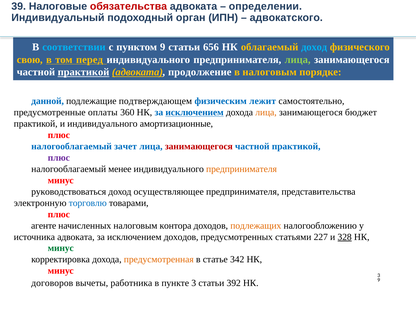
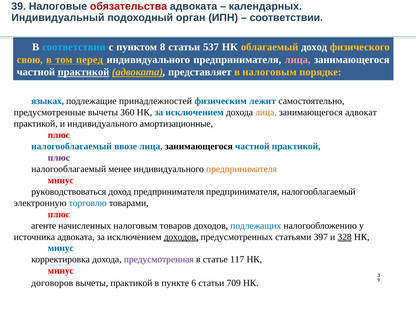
определении: определении -> календарных
адвокатского at (286, 18): адвокатского -> соответствии
пунктом 9: 9 -> 8
656: 656 -> 537
доход at (314, 47) colour: light blue -> white
лица at (298, 60) colour: light green -> pink
продолжение: продолжение -> представляет
данной: данной -> языках
подтверждающем: подтверждающем -> принадлежностей
предусмотренные оплаты: оплаты -> вычеты
исключением at (195, 112) underline: present -> none
бюджет: бюджет -> адвокат
зачет: зачет -> ввозе
занимающегося at (199, 146) colour: red -> black
доход осуществляющее: осуществляющее -> предпринимателя
предпринимателя представительства: представительства -> налогооблагаемый
контора: контора -> товаров
подлежащих colour: orange -> blue
доходов at (181, 237) underline: none -> present
227: 227 -> 397
минус at (61, 248) colour: green -> blue
предусмотренная colour: orange -> purple
342: 342 -> 117
вычеты работника: работника -> практикой
пункте 3: 3 -> 6
392: 392 -> 709
